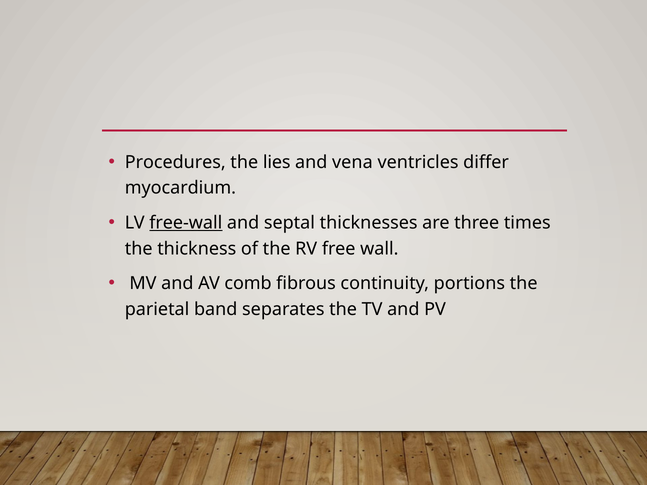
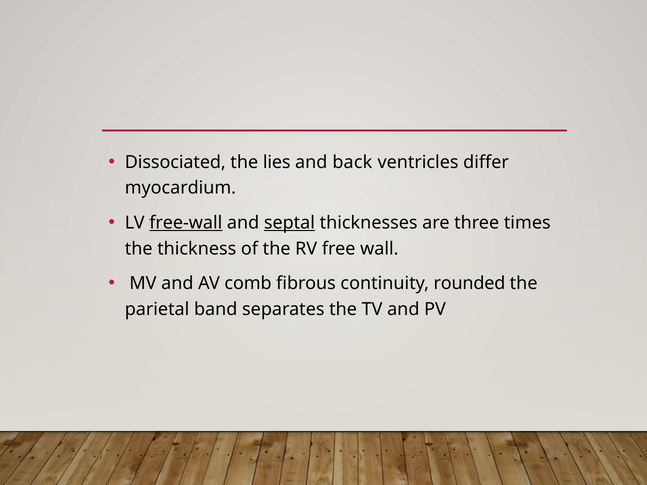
Procedures: Procedures -> Dissociated
vena: vena -> back
septal underline: none -> present
portions: portions -> rounded
